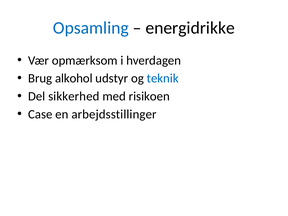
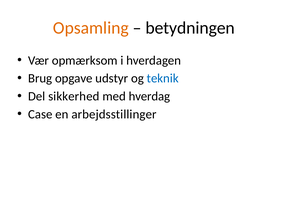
Opsamling colour: blue -> orange
energidrikke: energidrikke -> betydningen
alkohol: alkohol -> opgave
risikoen: risikoen -> hverdag
